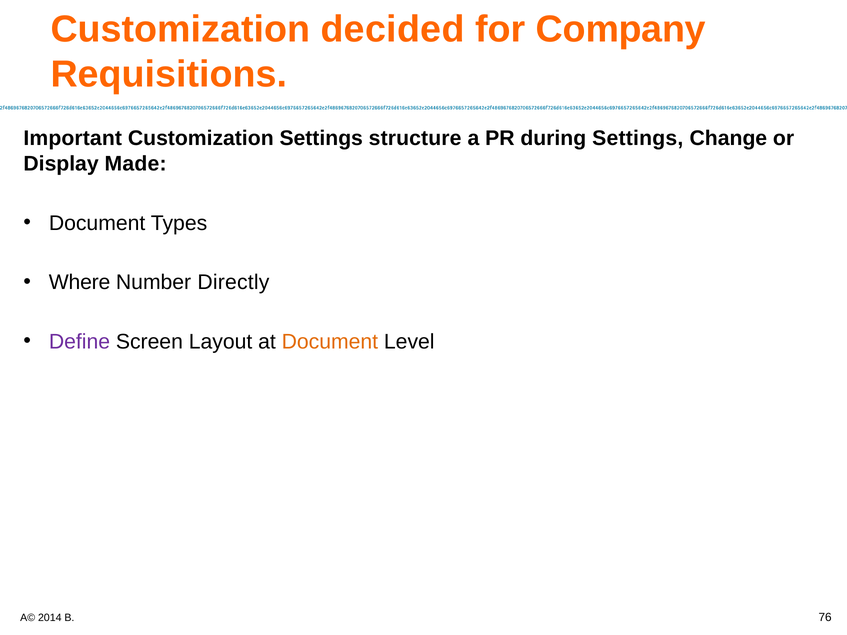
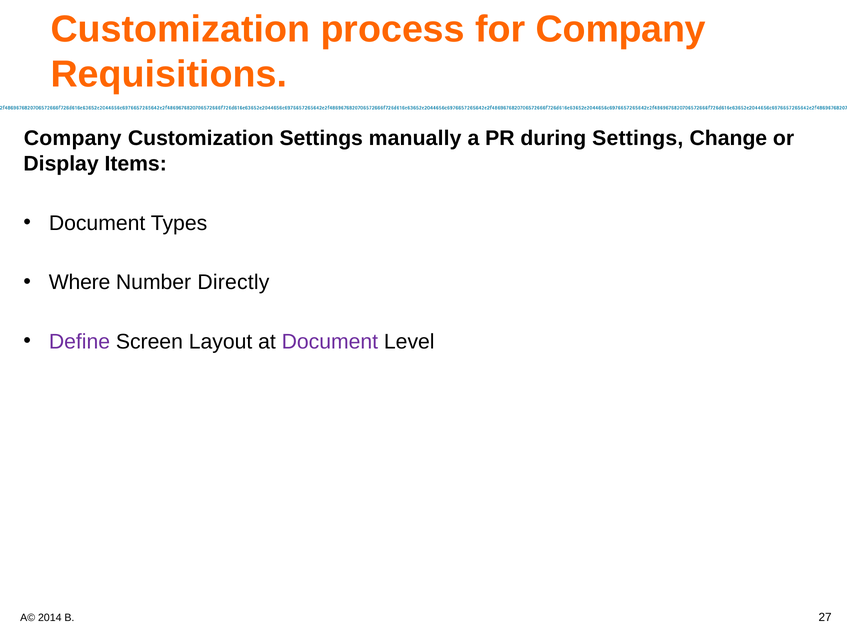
decided: decided -> process
Important at (73, 138): Important -> Company
structure: structure -> manually
Made: Made -> Items
Document at (330, 342) colour: orange -> purple
76: 76 -> 27
